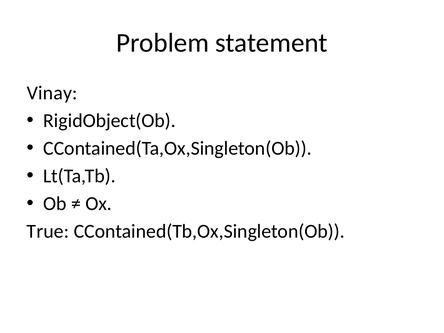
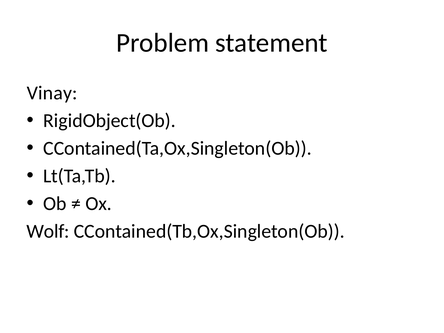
True: True -> Wolf
